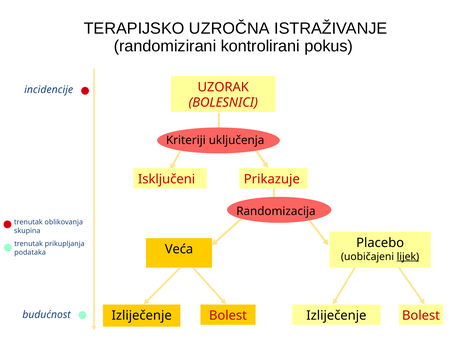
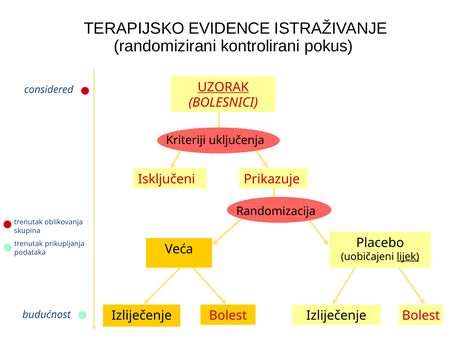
UZROČNA: UZROČNA -> EVIDENCE
UZORAK underline: none -> present
incidencije: incidencije -> considered
